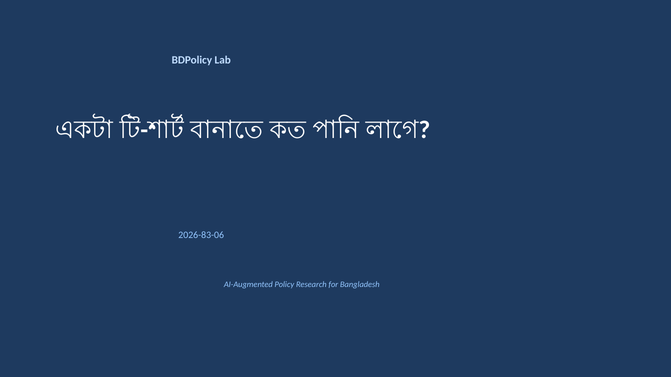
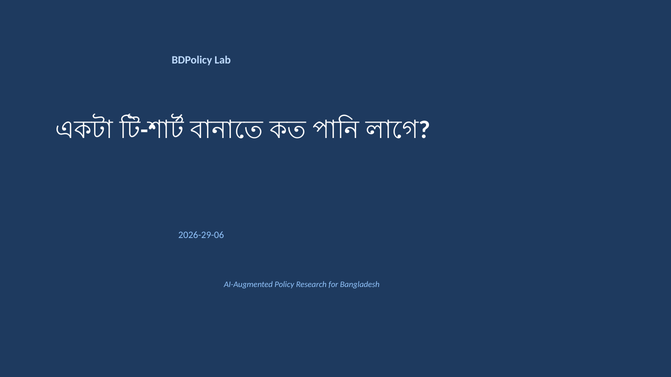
2026-83-06: 2026-83-06 -> 2026-29-06
